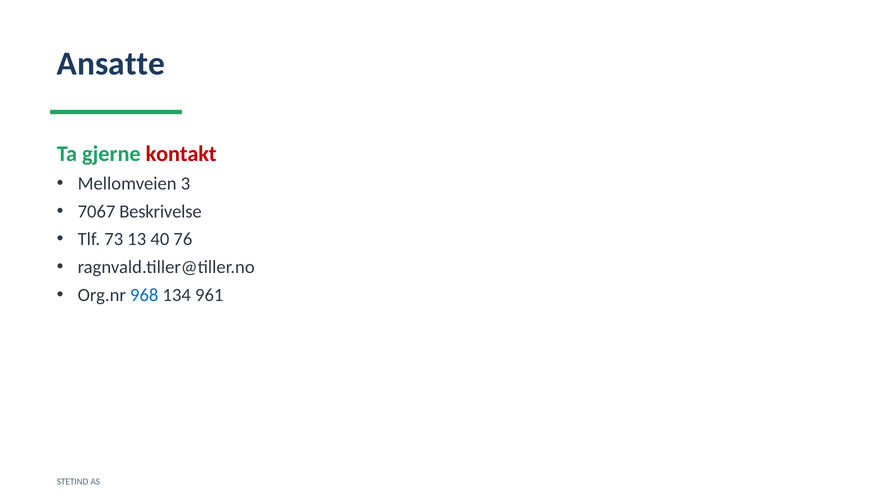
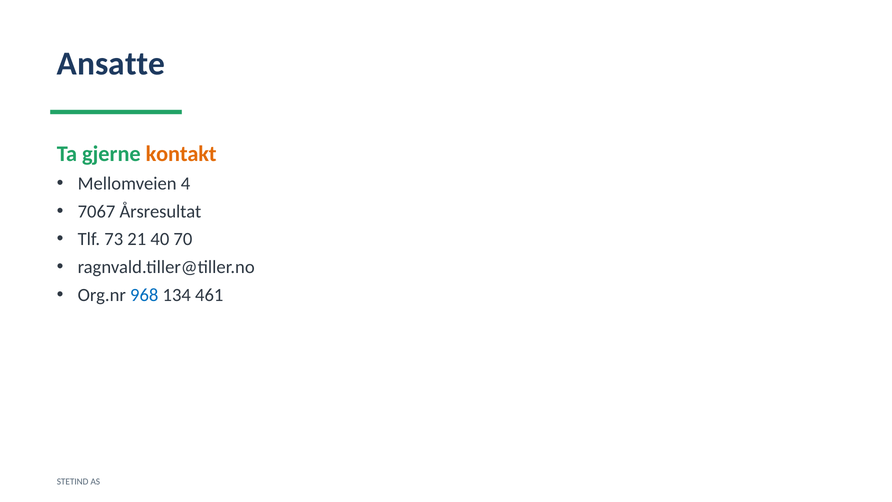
kontakt colour: red -> orange
3: 3 -> 4
Beskrivelse: Beskrivelse -> Årsresultat
13: 13 -> 21
76: 76 -> 70
961: 961 -> 461
